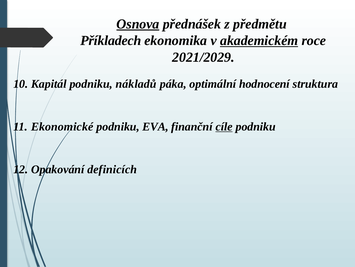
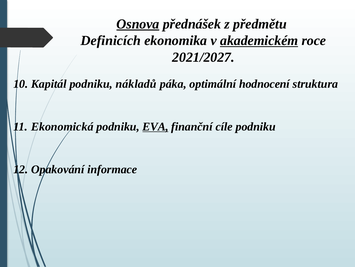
Příkladech: Příkladech -> Definicích
2021/2029: 2021/2029 -> 2021/2027
Ekonomické: Ekonomické -> Ekonomická
EVA underline: none -> present
cíle underline: present -> none
definicích: definicích -> informace
